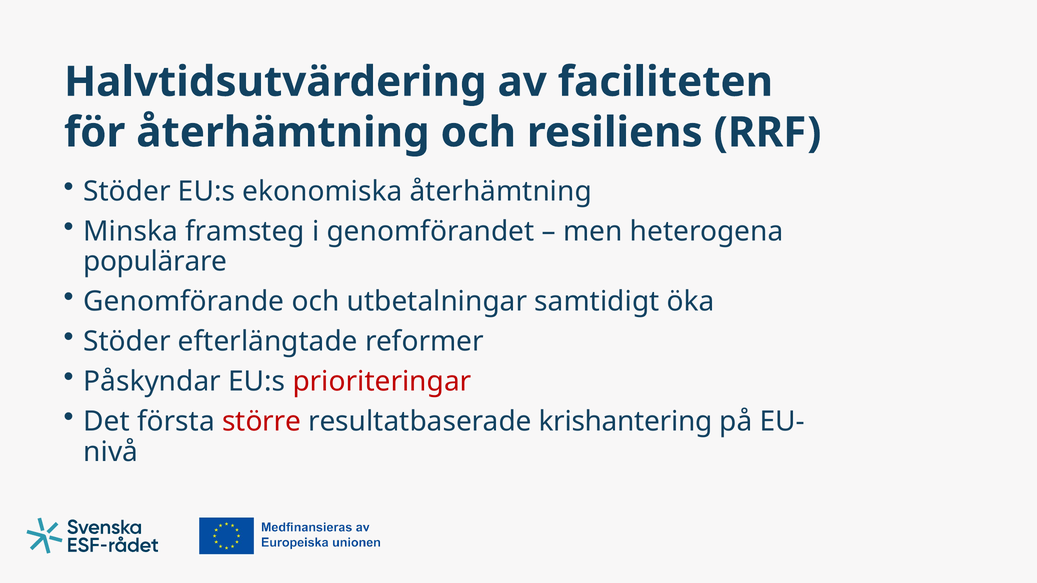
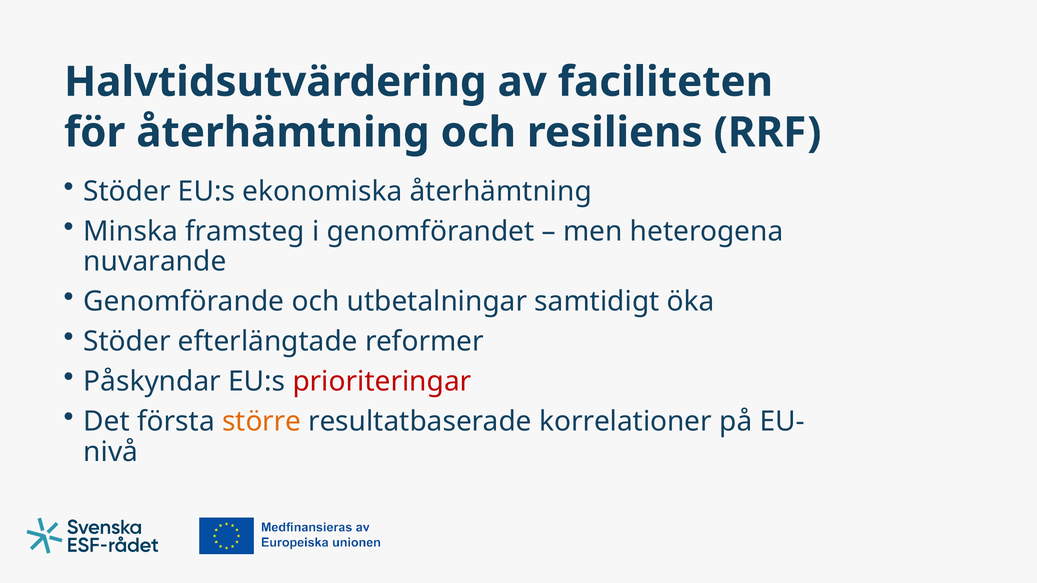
populärare: populärare -> nuvarande
större colour: red -> orange
krishantering: krishantering -> korrelationer
